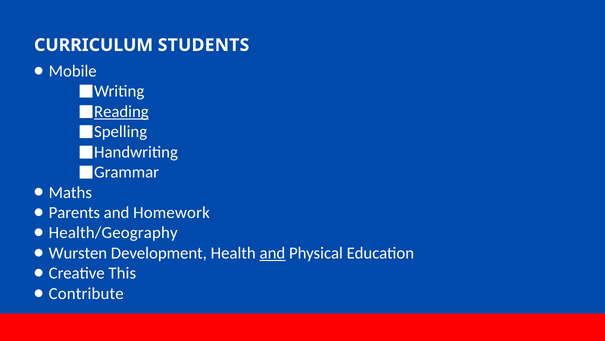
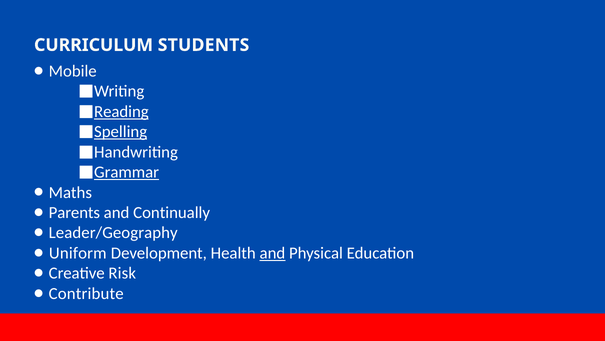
Spelling underline: none -> present
Grammar underline: none -> present
Homework: Homework -> Continually
Health/Geography: Health/Geography -> Leader/Geography
Wursten: Wursten -> Uniform
This: This -> Risk
